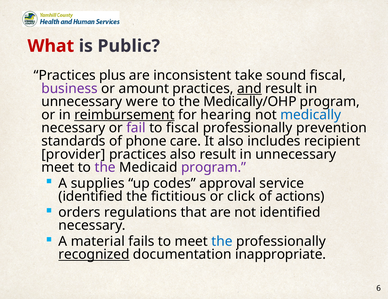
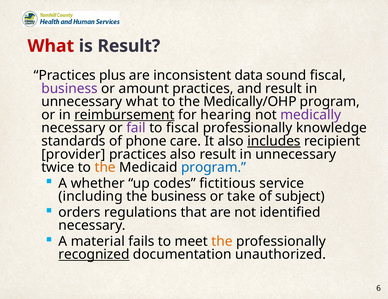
is Public: Public -> Result
take: take -> data
and underline: present -> none
unnecessary were: were -> what
medically colour: blue -> purple
prevention: prevention -> knowledge
includes underline: none -> present
meet at (58, 168): meet -> twice
the at (105, 168) colour: purple -> orange
program at (214, 168) colour: purple -> blue
supplies: supplies -> whether
approval: approval -> fictitious
identified at (91, 197): identified -> including
the fictitious: fictitious -> business
click: click -> take
actions: actions -> subject
the at (222, 242) colour: blue -> orange
inappropriate: inappropriate -> unauthorized
